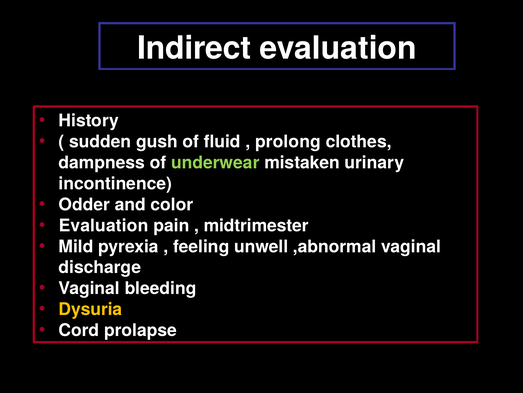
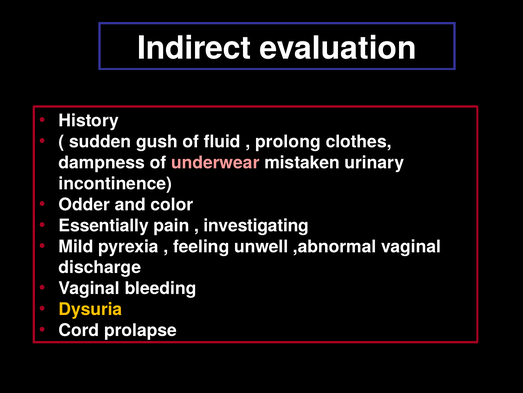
underwear colour: light green -> pink
Evaluation at (104, 225): Evaluation -> Essentially
midtrimester: midtrimester -> investigating
